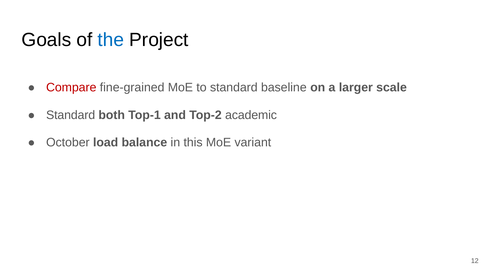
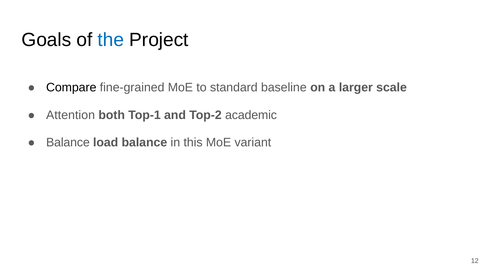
Compare colour: red -> black
Standard at (71, 115): Standard -> Attention
October at (68, 142): October -> Balance
